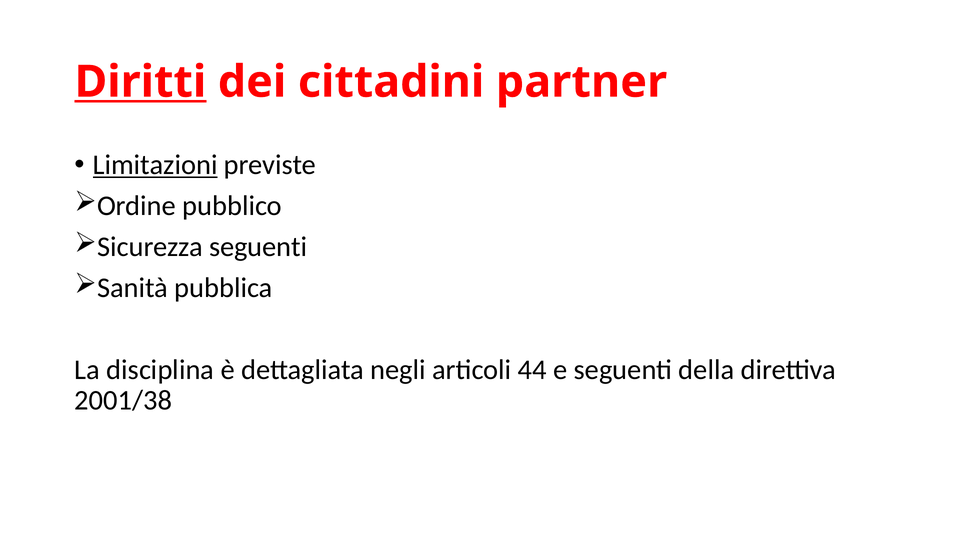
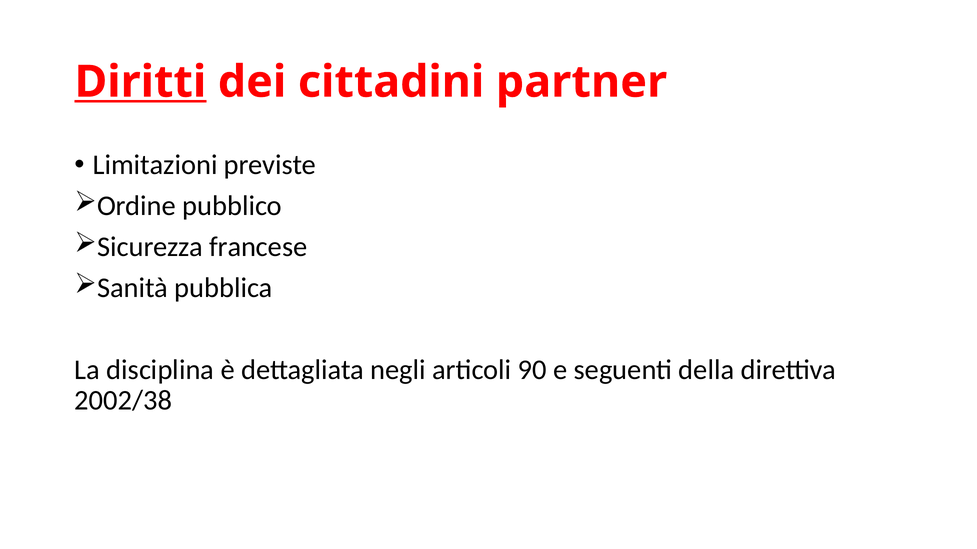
Limitazioni underline: present -> none
Sicurezza seguenti: seguenti -> francese
44: 44 -> 90
2001/38: 2001/38 -> 2002/38
